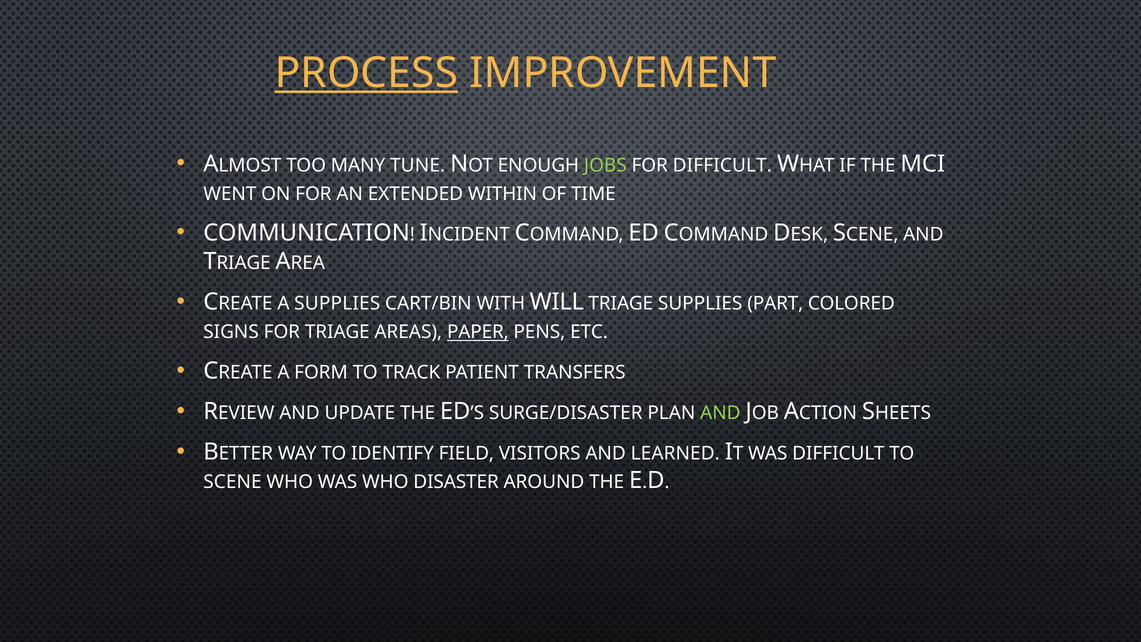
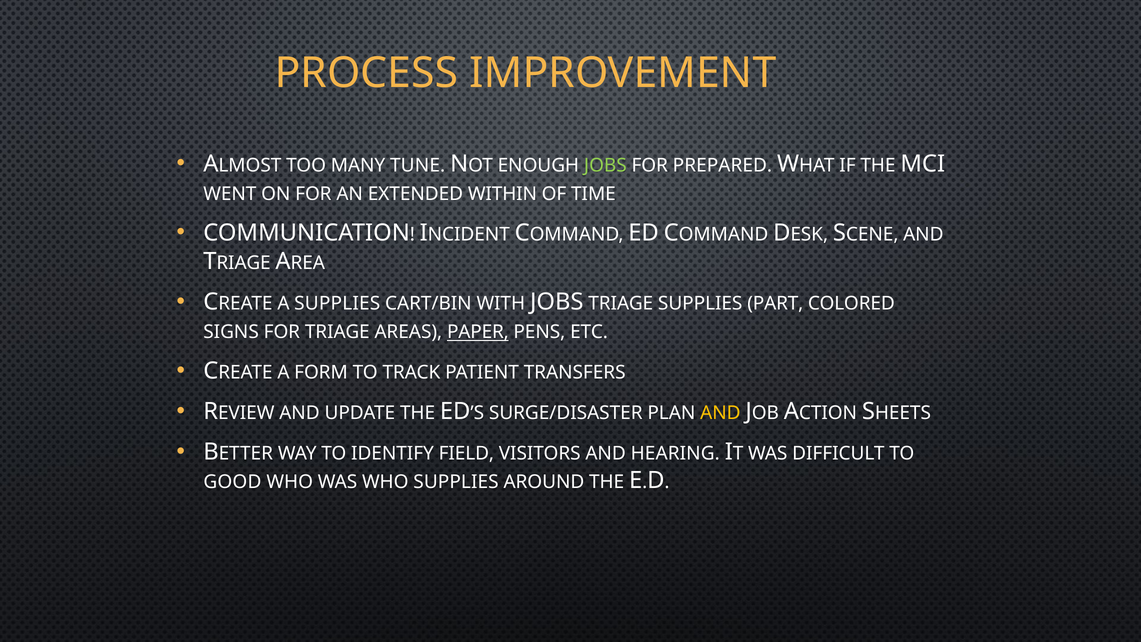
PROCESS underline: present -> none
FOR DIFFICULT: DIFFICULT -> PREPARED
WITH WILL: WILL -> JOBS
AND at (720, 413) colour: light green -> yellow
LEARNED: LEARNED -> HEARING
SCENE: SCENE -> GOOD
WHO DISASTER: DISASTER -> SUPPLIES
